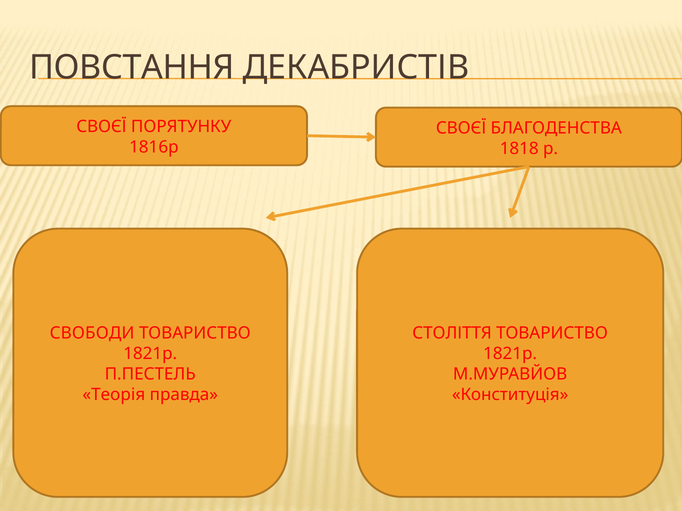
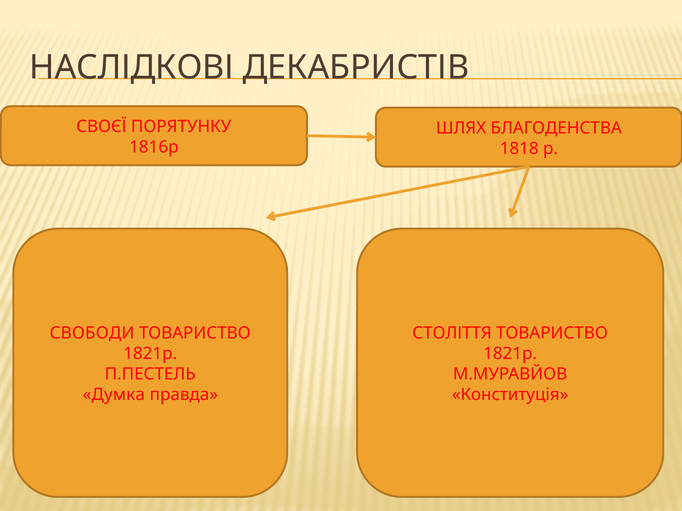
ПОВСТАННЯ: ПОВСТАННЯ -> НАСЛІДКОВІ
СВОЄЇ at (461, 128): СВОЄЇ -> ШЛЯХ
Теорія: Теорія -> Думка
